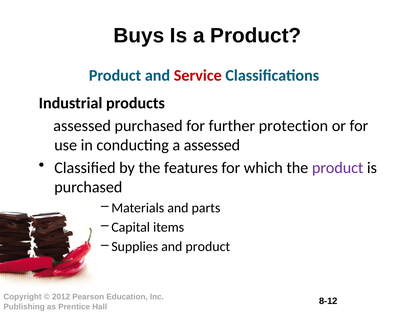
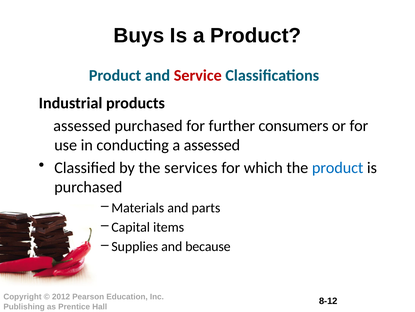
protection: protection -> consumers
features: features -> services
product at (338, 167) colour: purple -> blue
and product: product -> because
